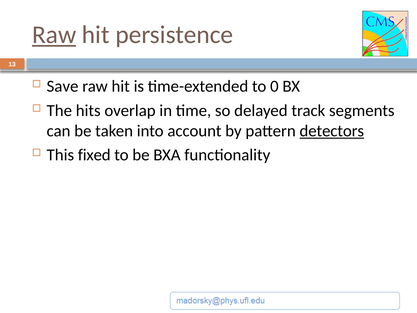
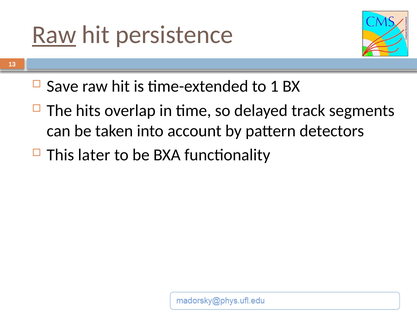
0: 0 -> 1
detectors underline: present -> none
fixed: fixed -> later
